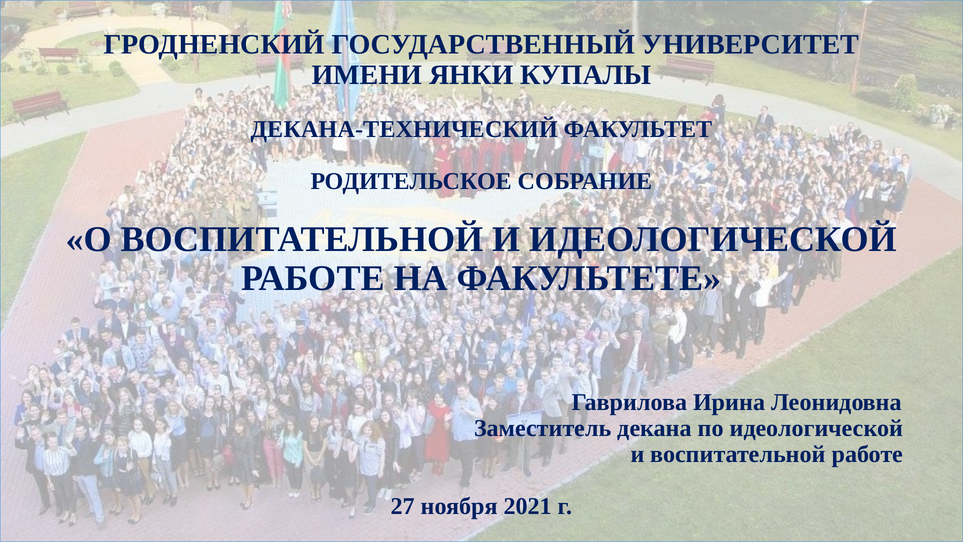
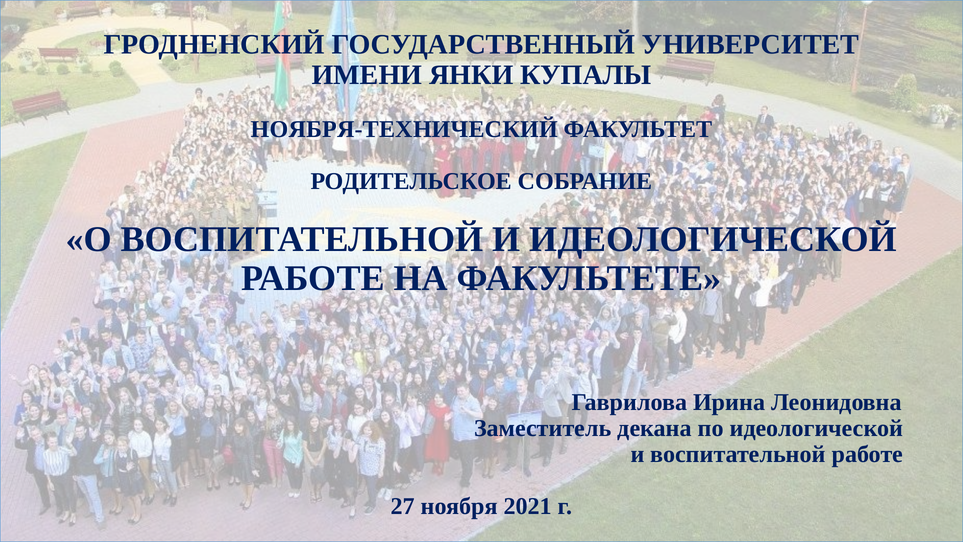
ДЕКАНА-ТЕХНИЧЕСКИЙ: ДЕКАНА-ТЕХНИЧЕСКИЙ -> НОЯБРЯ-ТЕХНИЧЕСКИЙ
